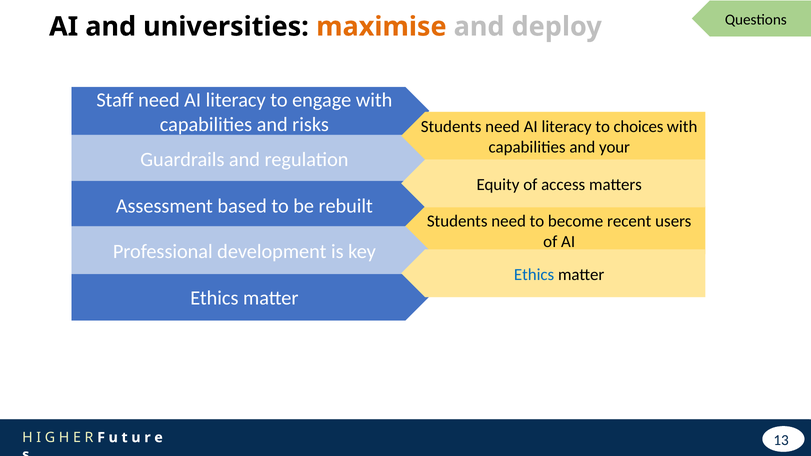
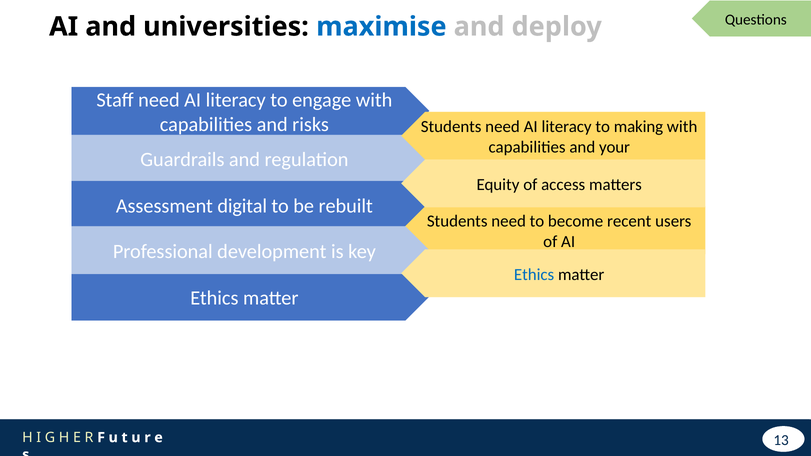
maximise colour: orange -> blue
choices: choices -> making
based: based -> digital
